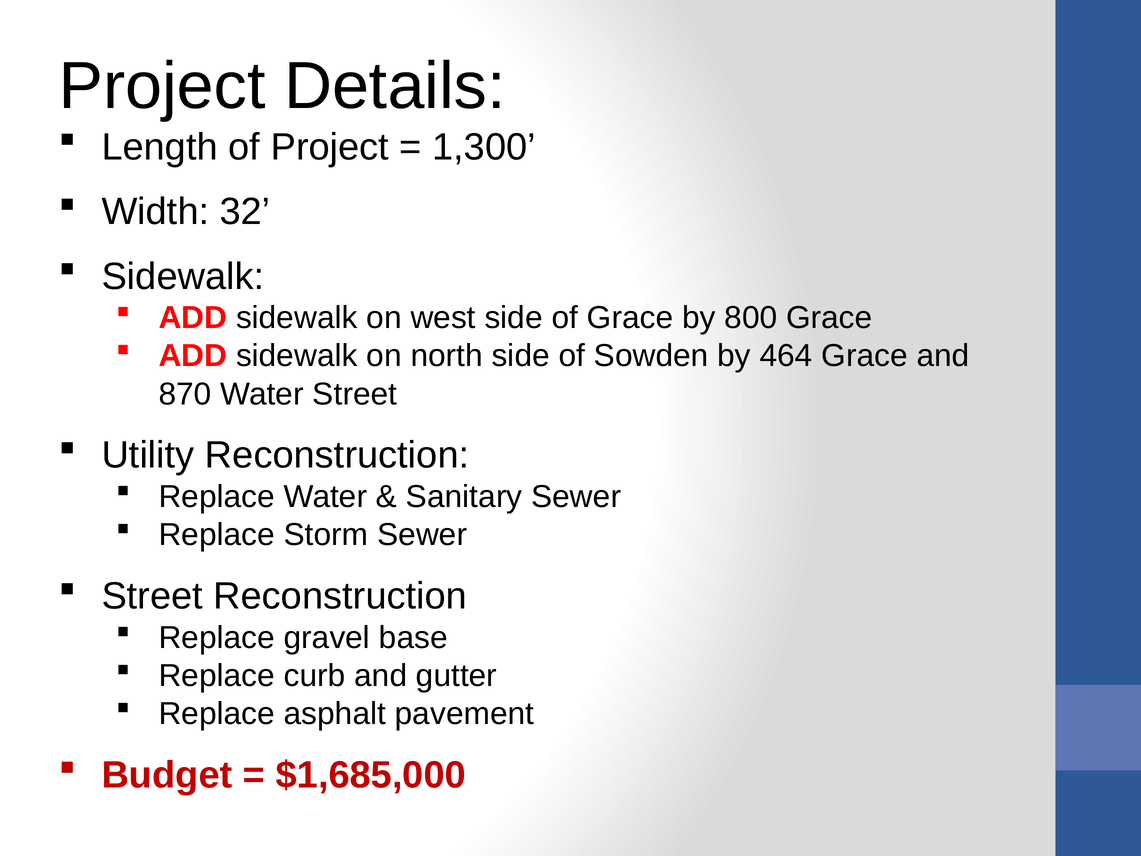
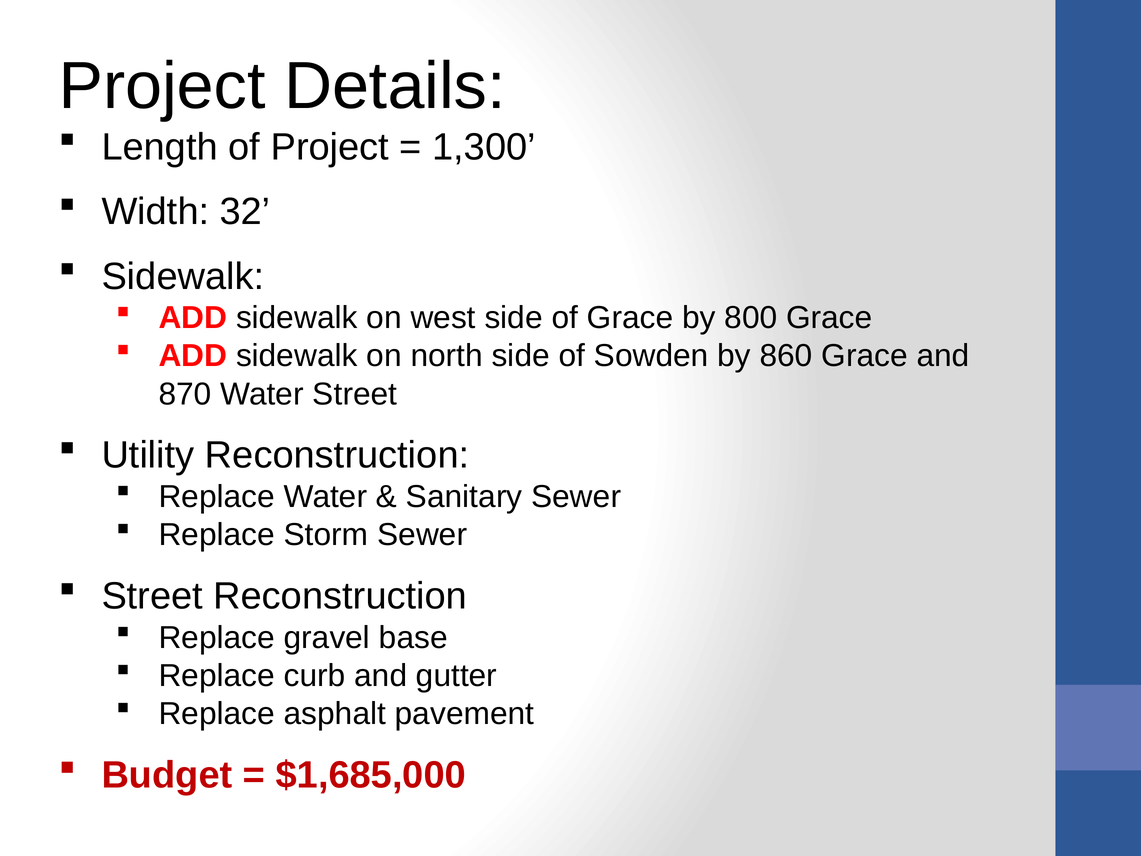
464: 464 -> 860
